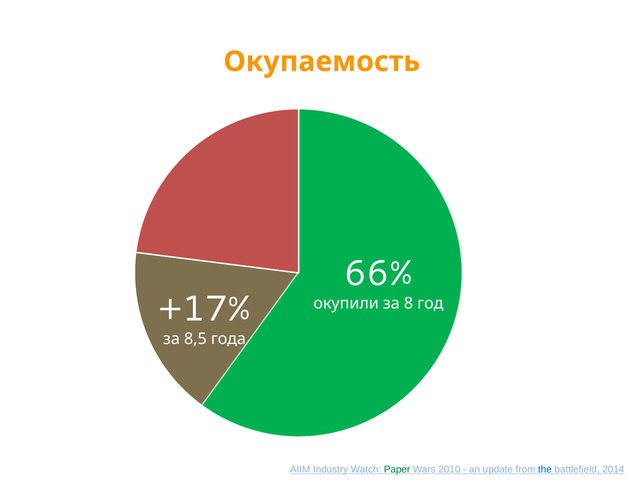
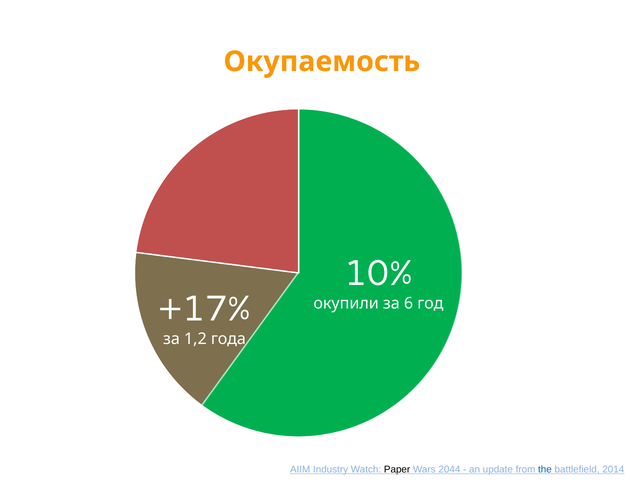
66%: 66% -> 10%
8: 8 -> 6
8,5: 8,5 -> 1,2
Paper colour: green -> black
2010: 2010 -> 2044
